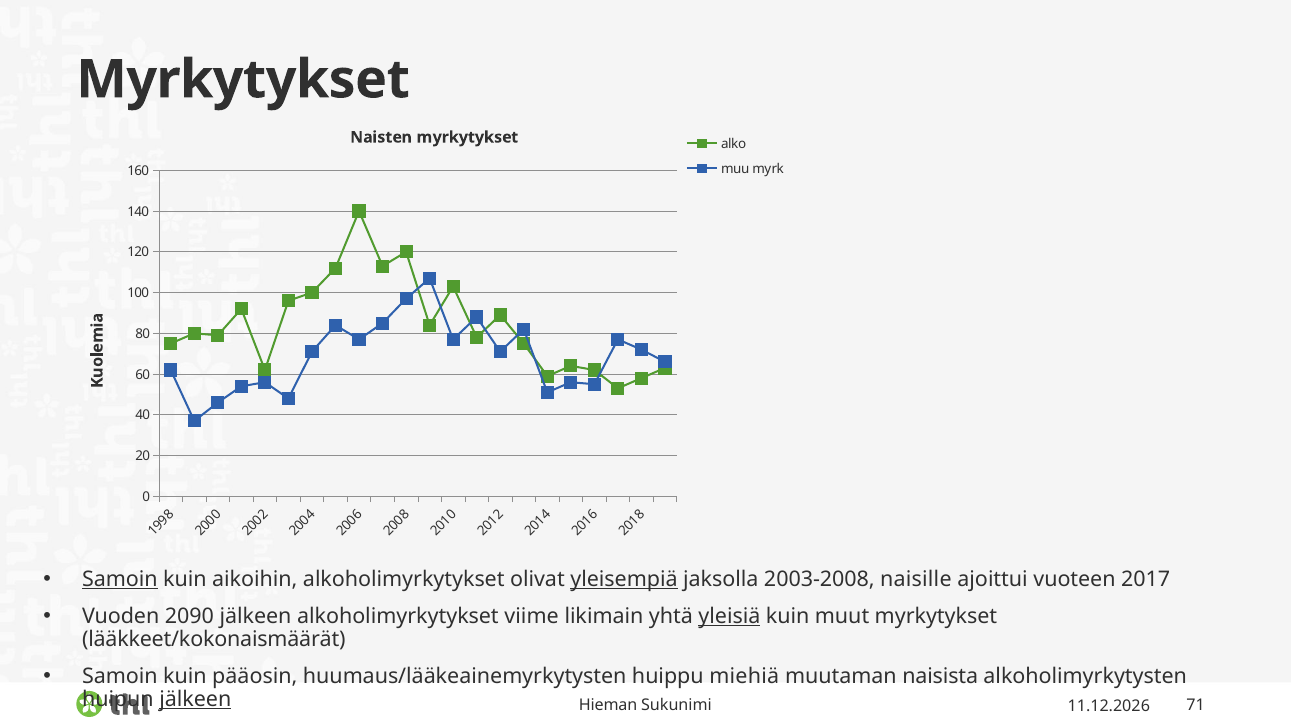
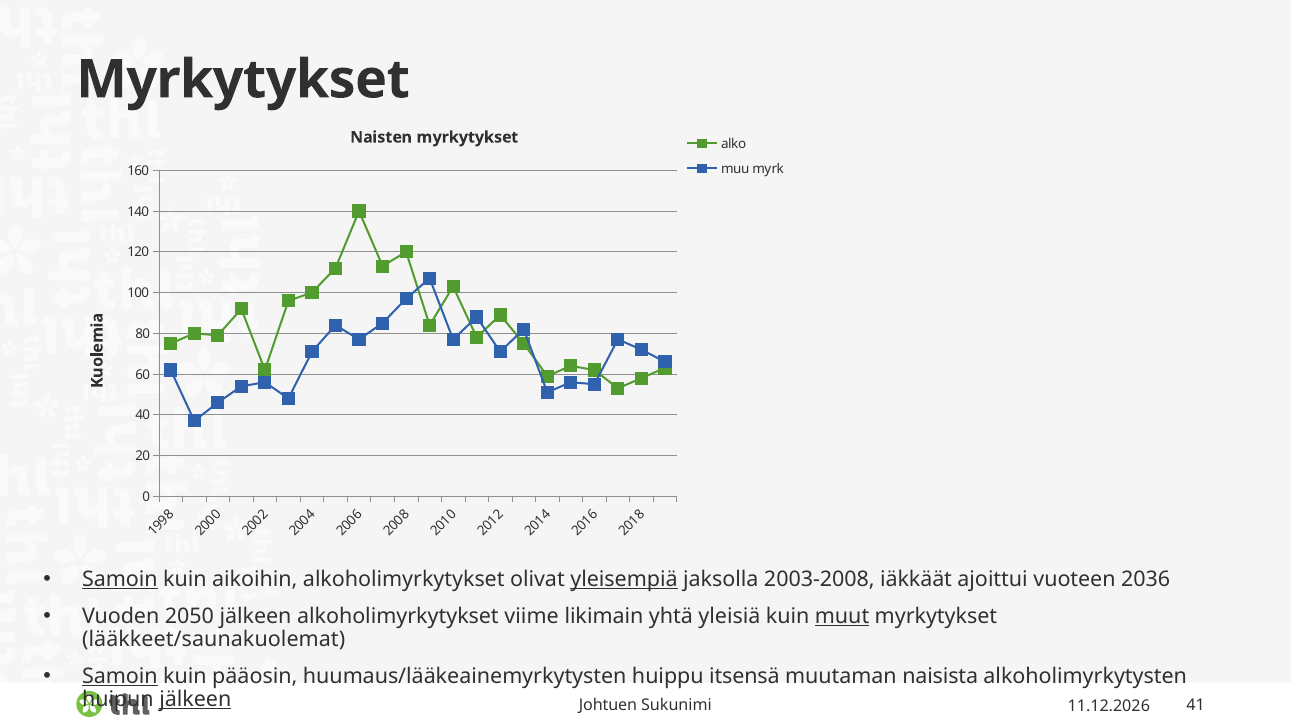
naisille: naisille -> iäkkäät
2017: 2017 -> 2036
2090: 2090 -> 2050
yleisiä underline: present -> none
muut underline: none -> present
lääkkeet/kokonaismäärät: lääkkeet/kokonaismäärät -> lääkkeet/saunakuolemat
Samoin at (120, 676) underline: none -> present
miehiä: miehiä -> itsensä
Hieman: Hieman -> Johtuen
71: 71 -> 41
